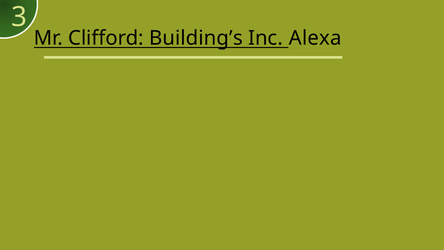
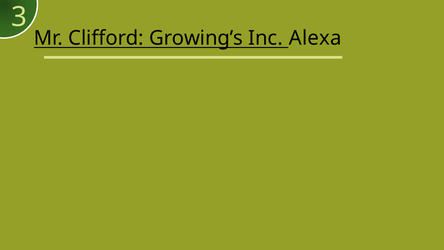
Building’s: Building’s -> Growing’s
